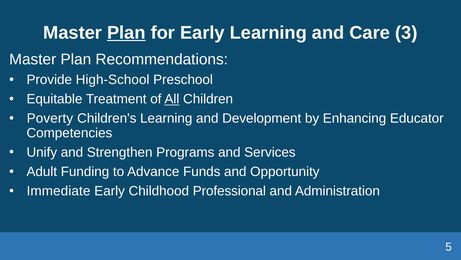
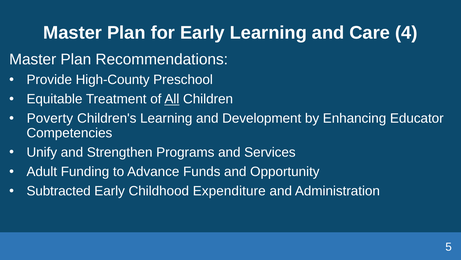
Plan at (126, 33) underline: present -> none
3: 3 -> 4
High-School: High-School -> High-County
Immediate: Immediate -> Subtracted
Professional: Professional -> Expenditure
